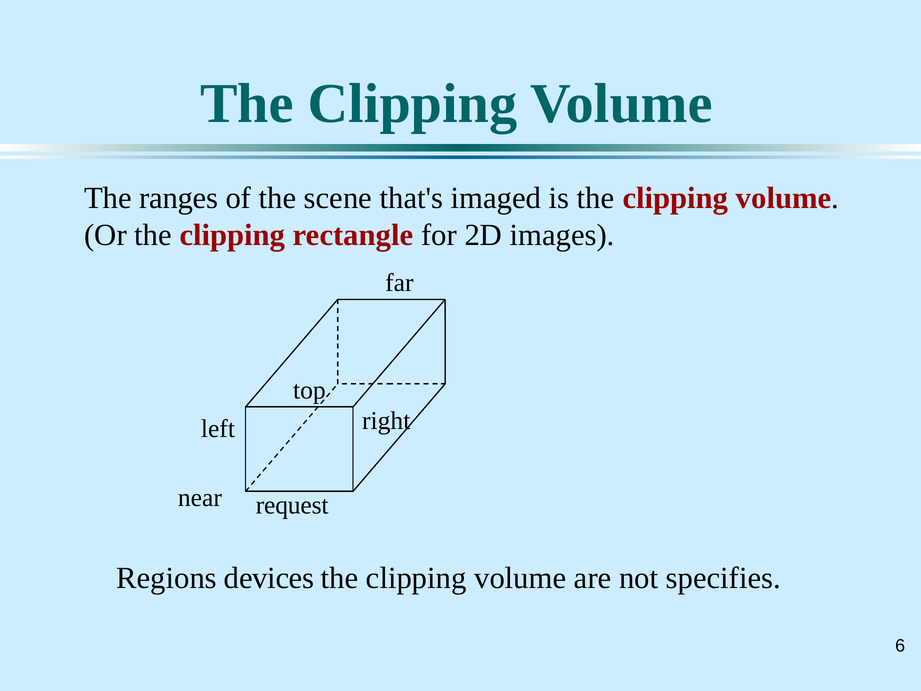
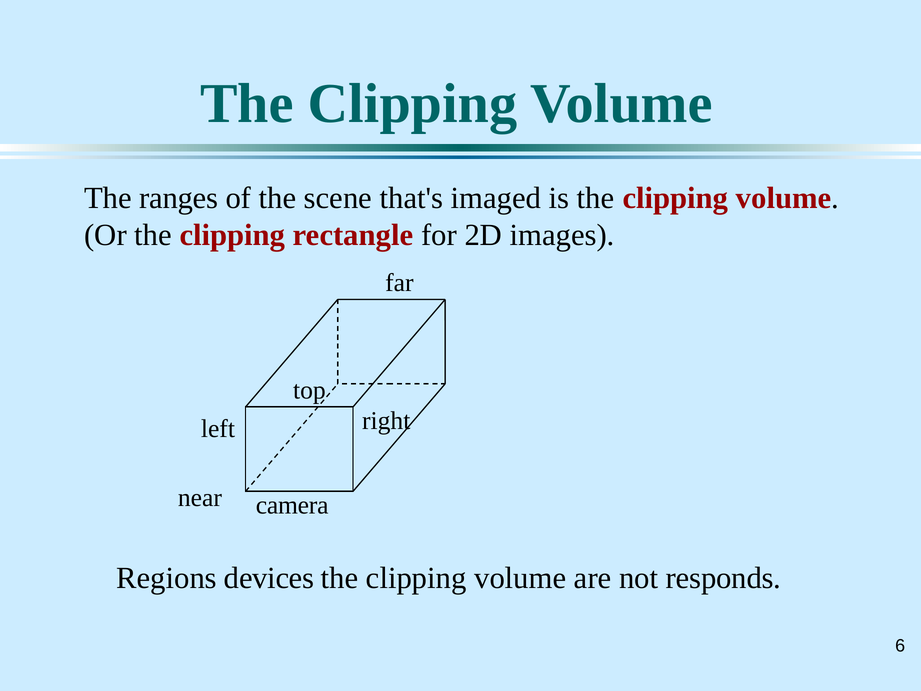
request: request -> camera
specifies: specifies -> responds
